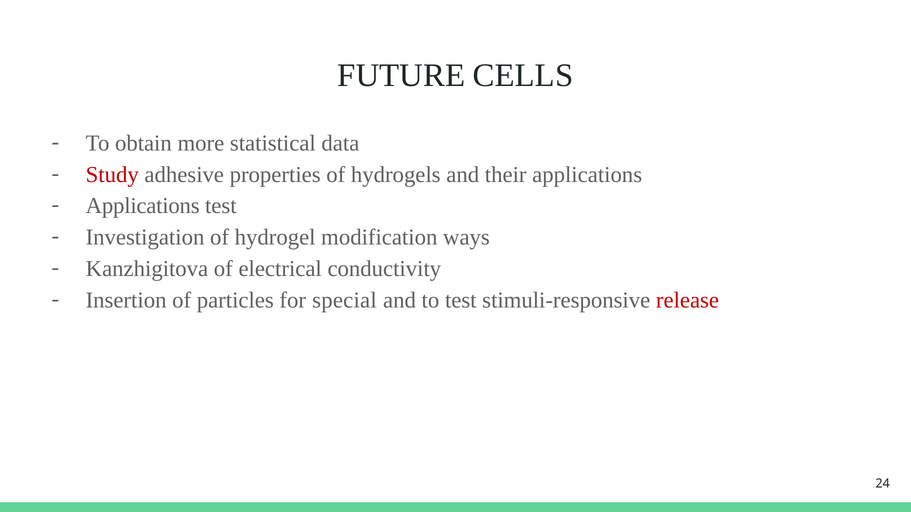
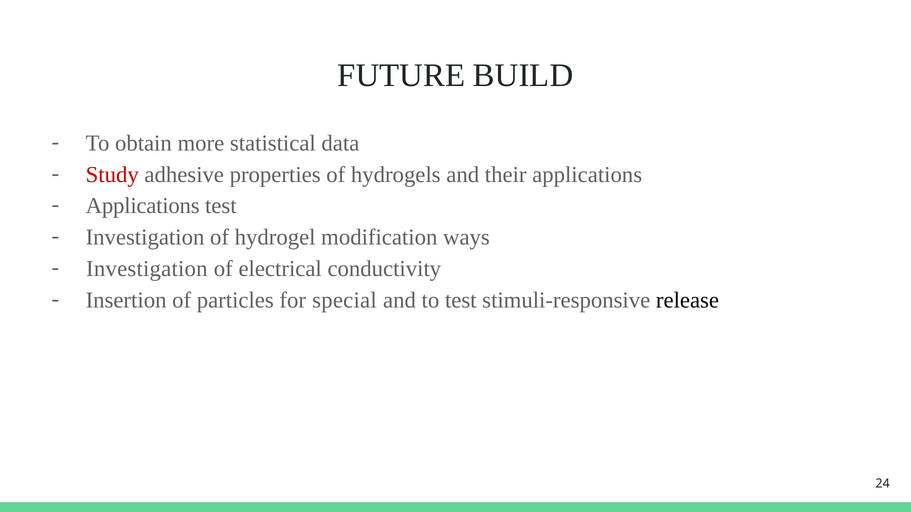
CELLS: CELLS -> BUILD
Kanzhigitova at (147, 269): Kanzhigitova -> Investigation
release colour: red -> black
